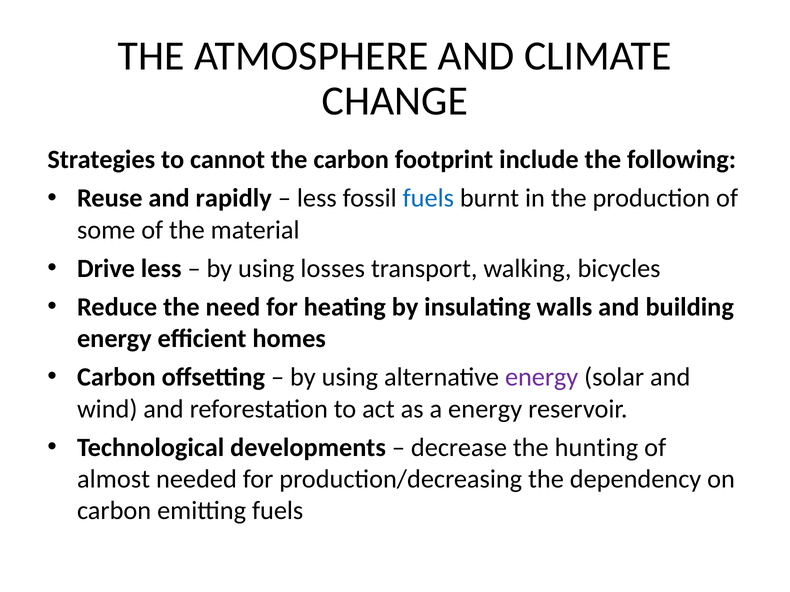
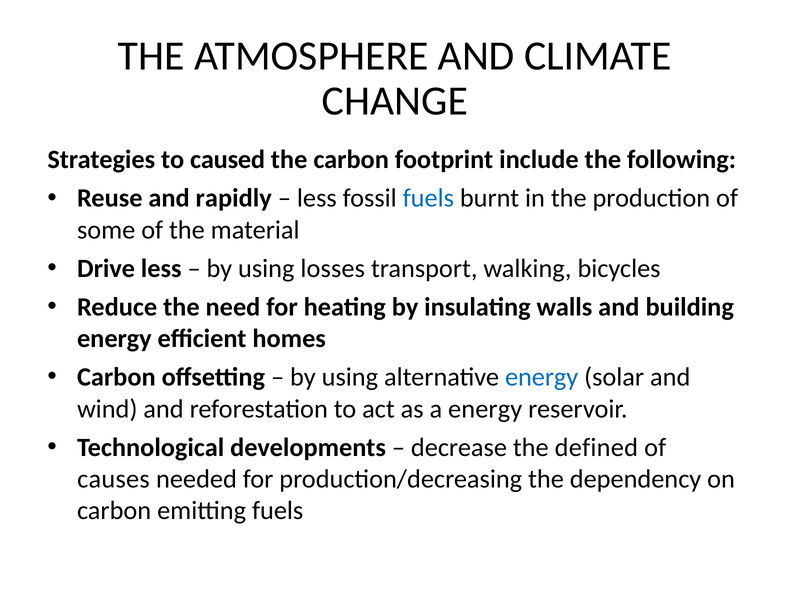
cannot: cannot -> caused
energy at (542, 378) colour: purple -> blue
hunting: hunting -> defined
almost: almost -> causes
